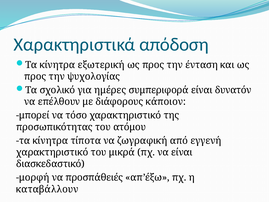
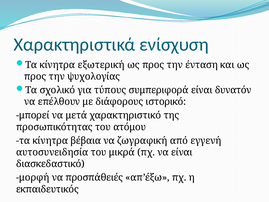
απόδοση: απόδοση -> ενίσχυση
ημέρες: ημέρες -> τύπους
κάποιον: κάποιον -> ιστορικό
τόσο: τόσο -> μετά
τίποτα: τίποτα -> βέβαια
χαρακτηριστικό at (52, 152): χαρακτηριστικό -> αυτοσυνειδησία
καταβάλλουν: καταβάλλουν -> εκπαιδευτικός
